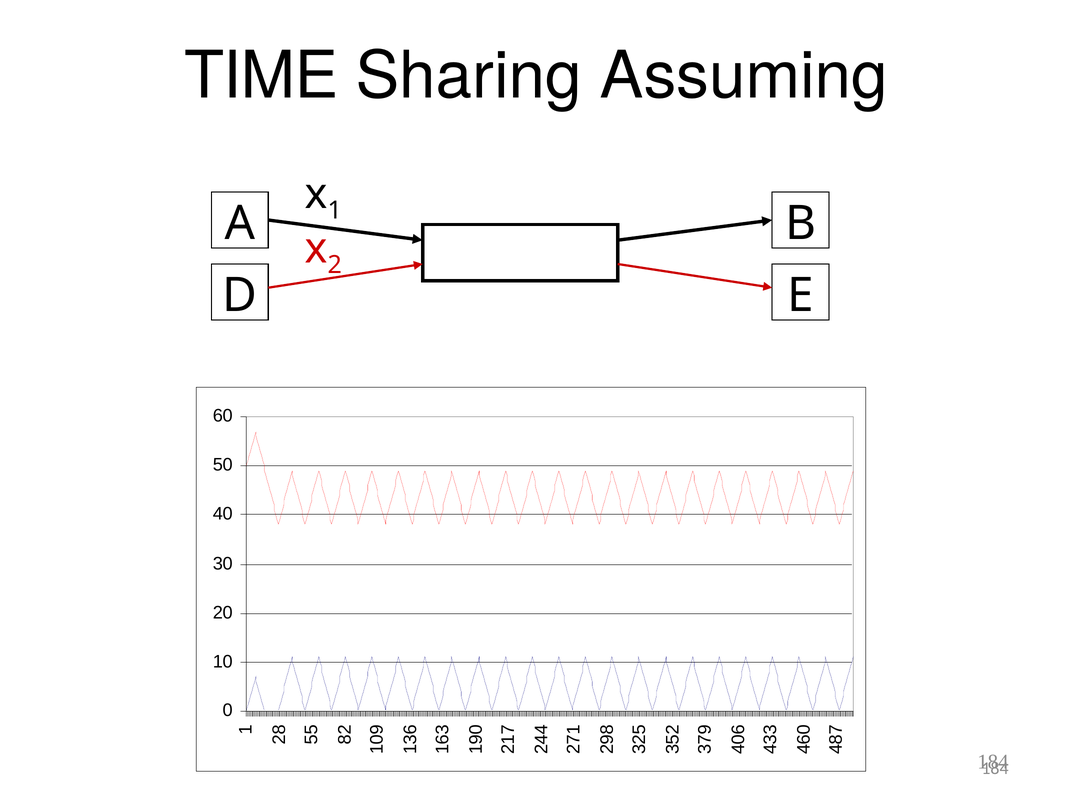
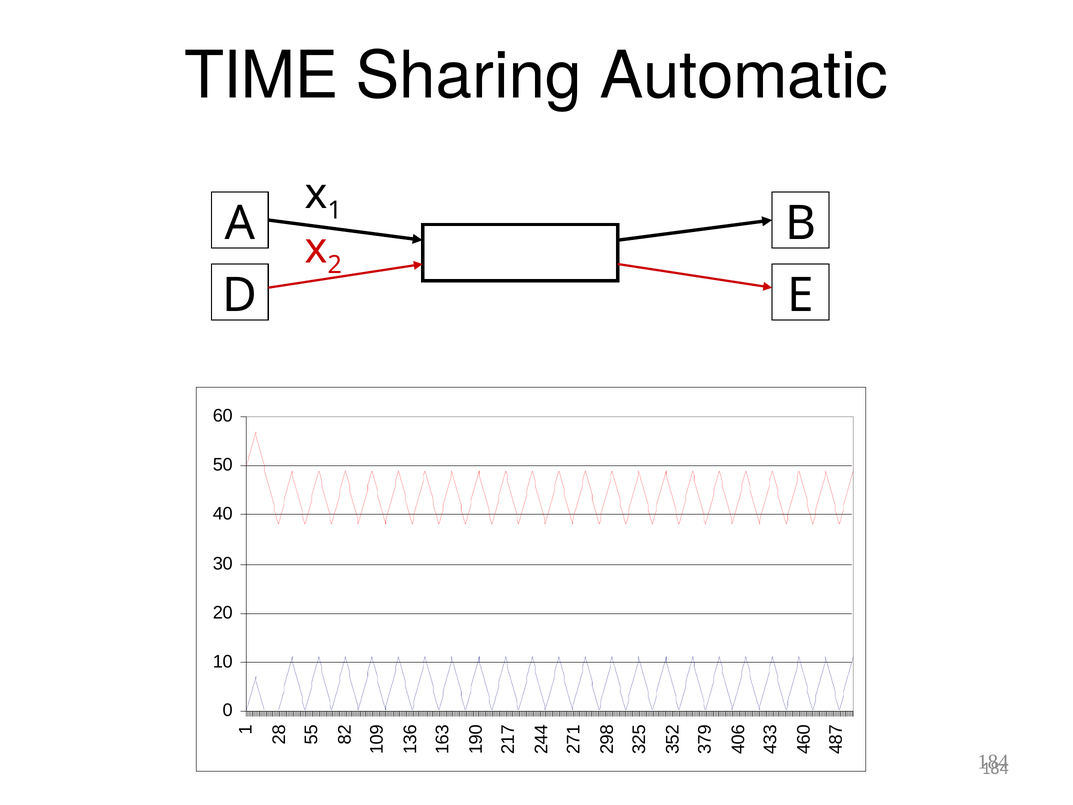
Assuming: Assuming -> Automatic
